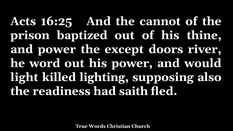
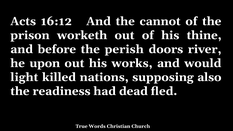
16:25: 16:25 -> 16:12
baptized: baptized -> worketh
and power: power -> before
except: except -> perish
word: word -> upon
his power: power -> works
lighting: lighting -> nations
saith: saith -> dead
